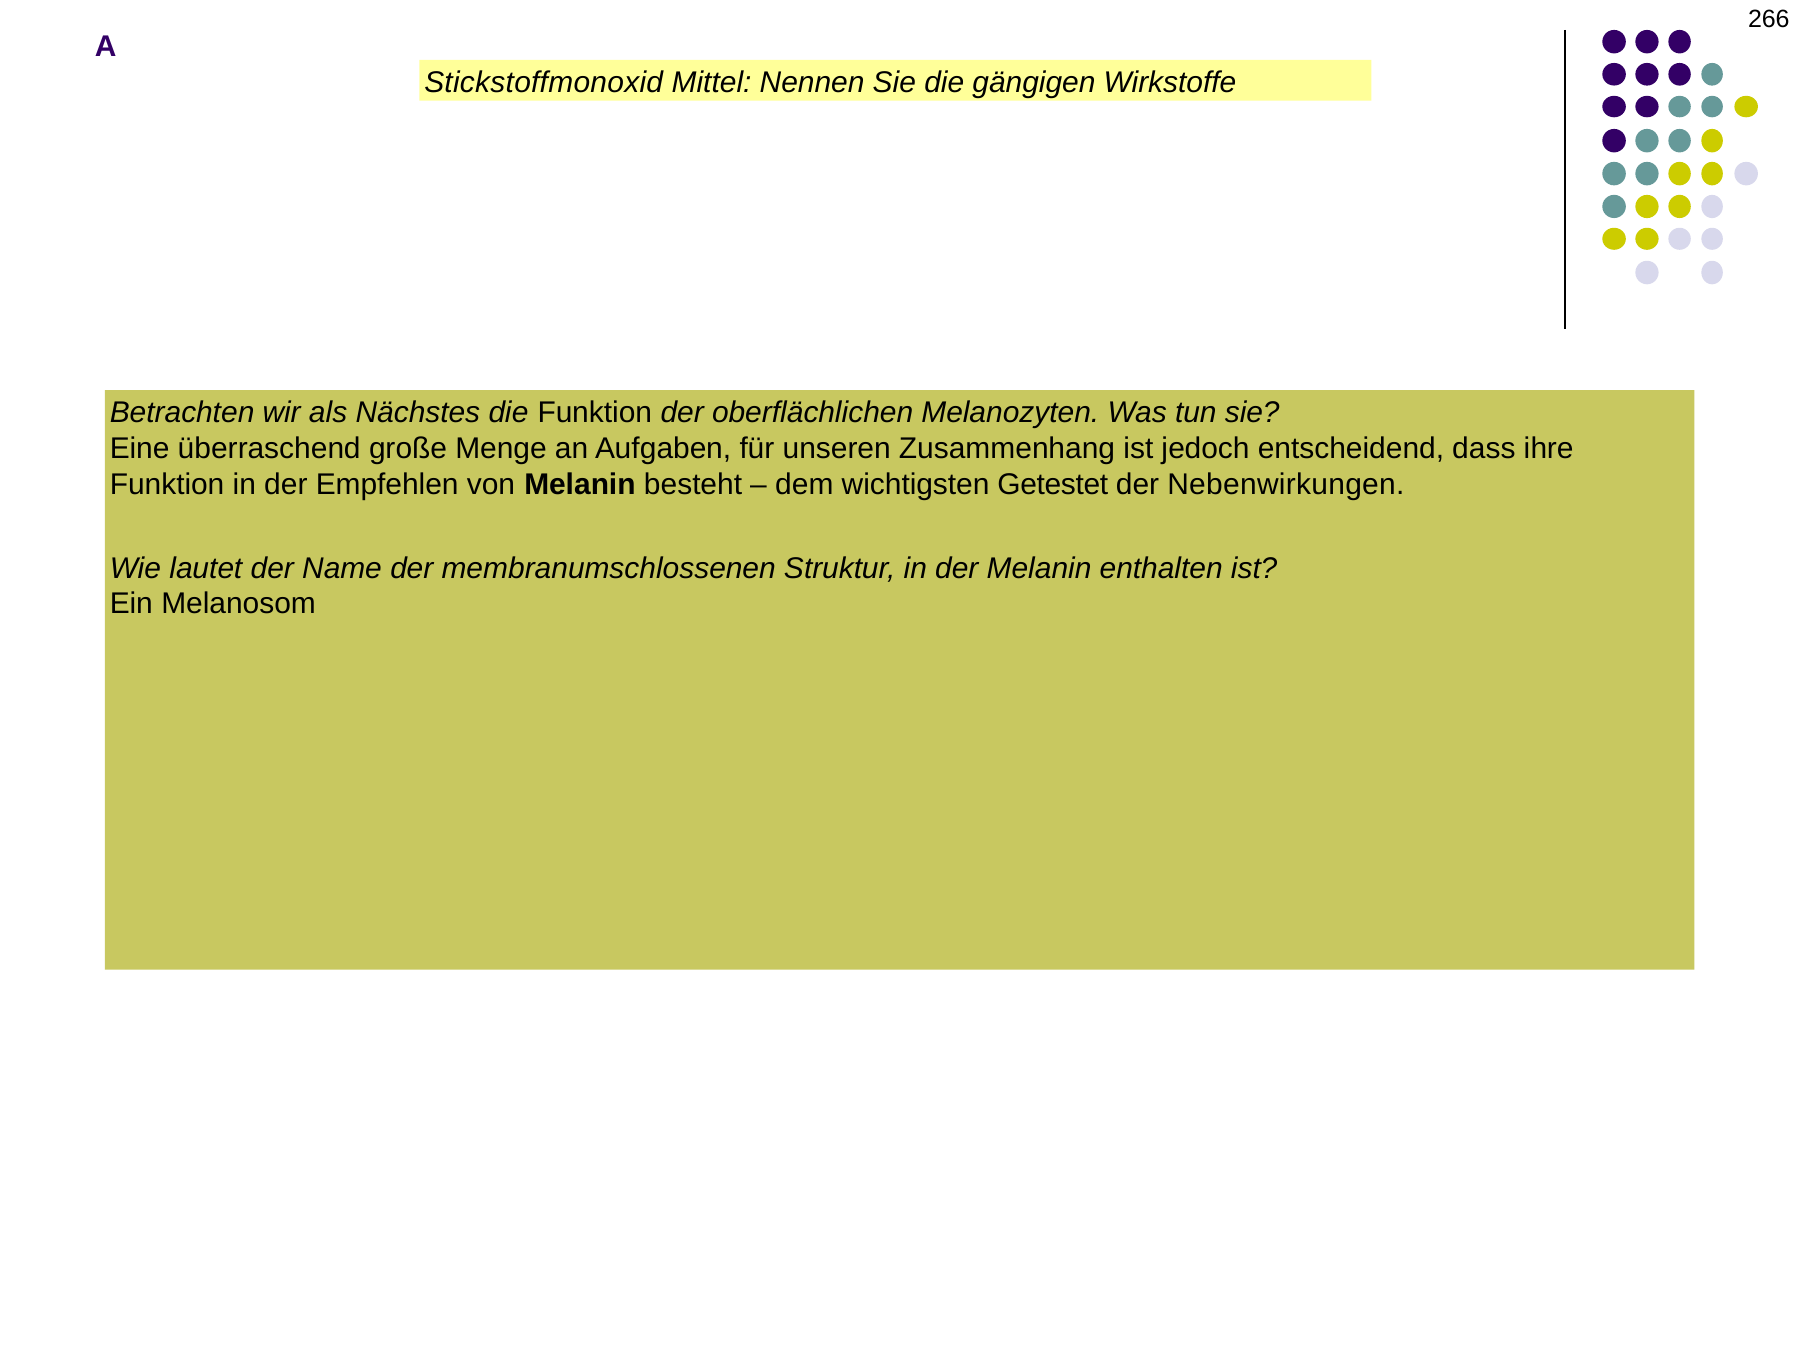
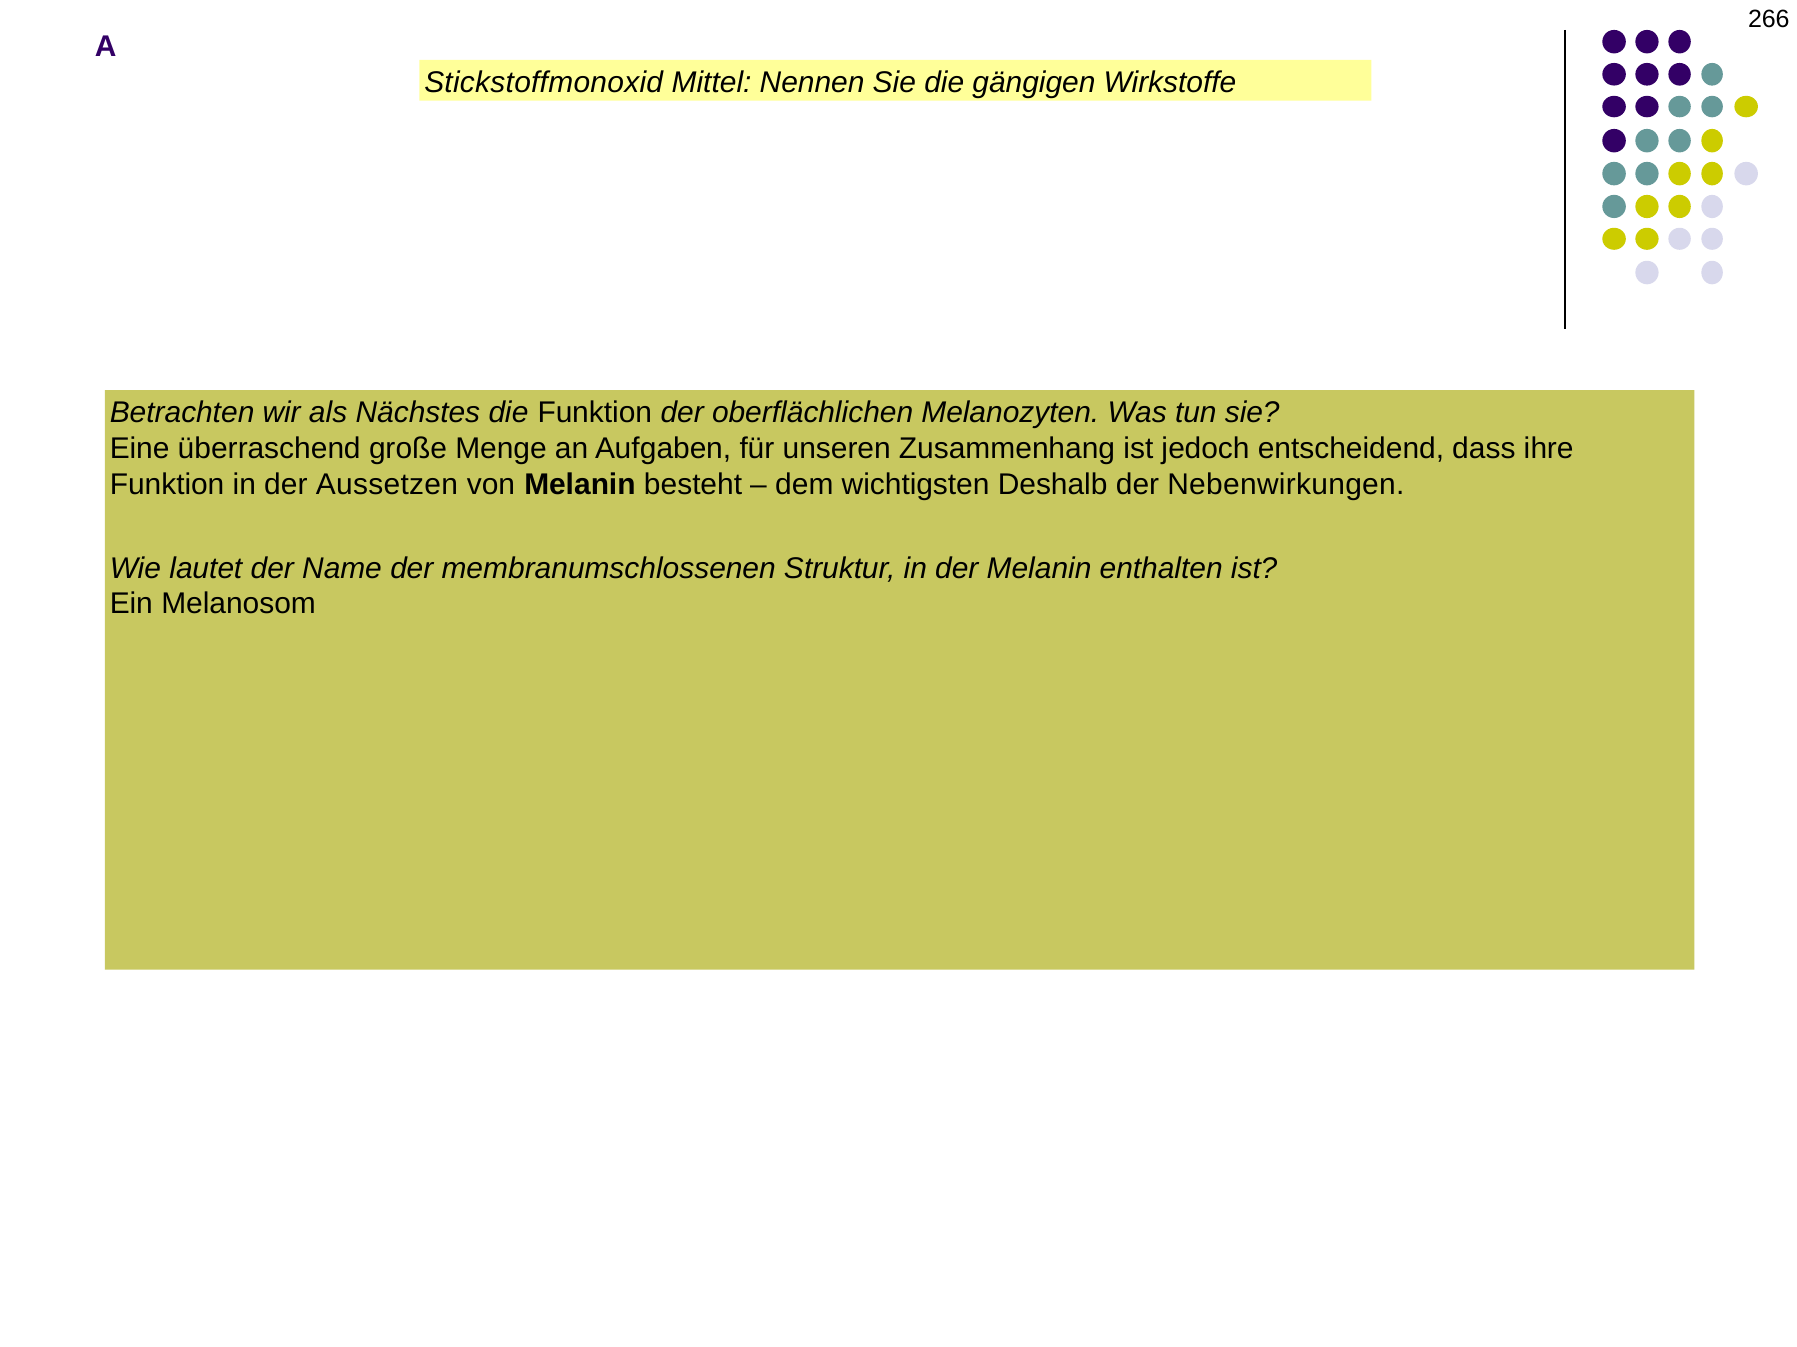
Empfehlen: Empfehlen -> Aussetzen
Getestet: Getestet -> Deshalb
